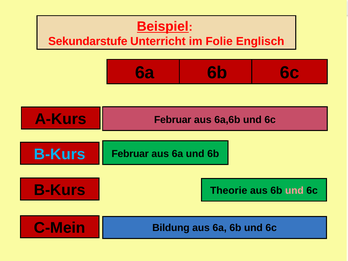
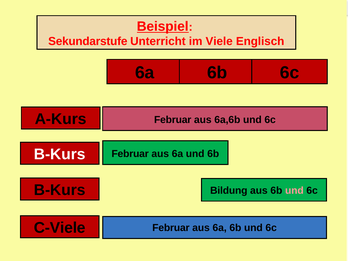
Folie: Folie -> Viele
B-Kurs at (60, 154) colour: light blue -> white
Theorie: Theorie -> Bildung
C-Mein: C-Mein -> C-Viele
Bildung at (171, 228): Bildung -> Februar
